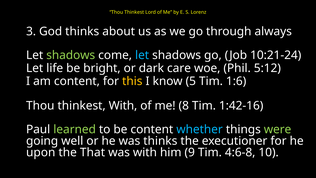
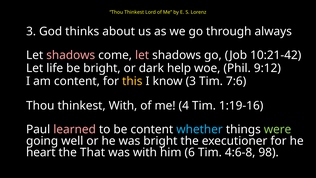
shadows at (71, 55) colour: light green -> pink
let at (142, 55) colour: light blue -> pink
10:21-24: 10:21-24 -> 10:21-42
care: care -> help
5:12: 5:12 -> 9:12
know 5: 5 -> 3
1:6: 1:6 -> 7:6
8: 8 -> 4
1:42-16: 1:42-16 -> 1:19-16
learned colour: light green -> pink
was thinks: thinks -> bright
upon: upon -> heart
9: 9 -> 6
10: 10 -> 98
